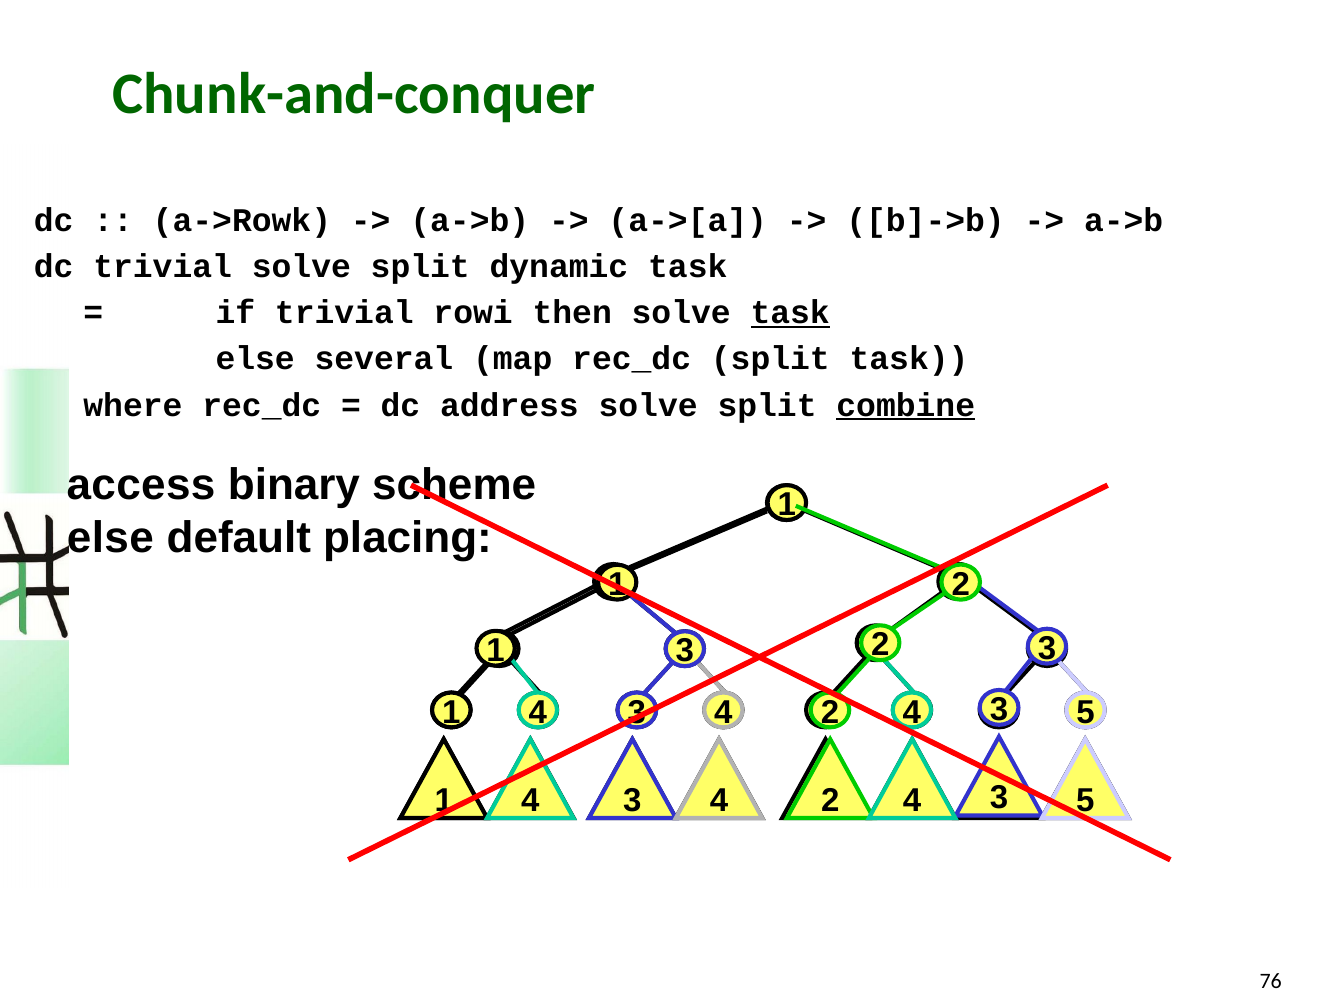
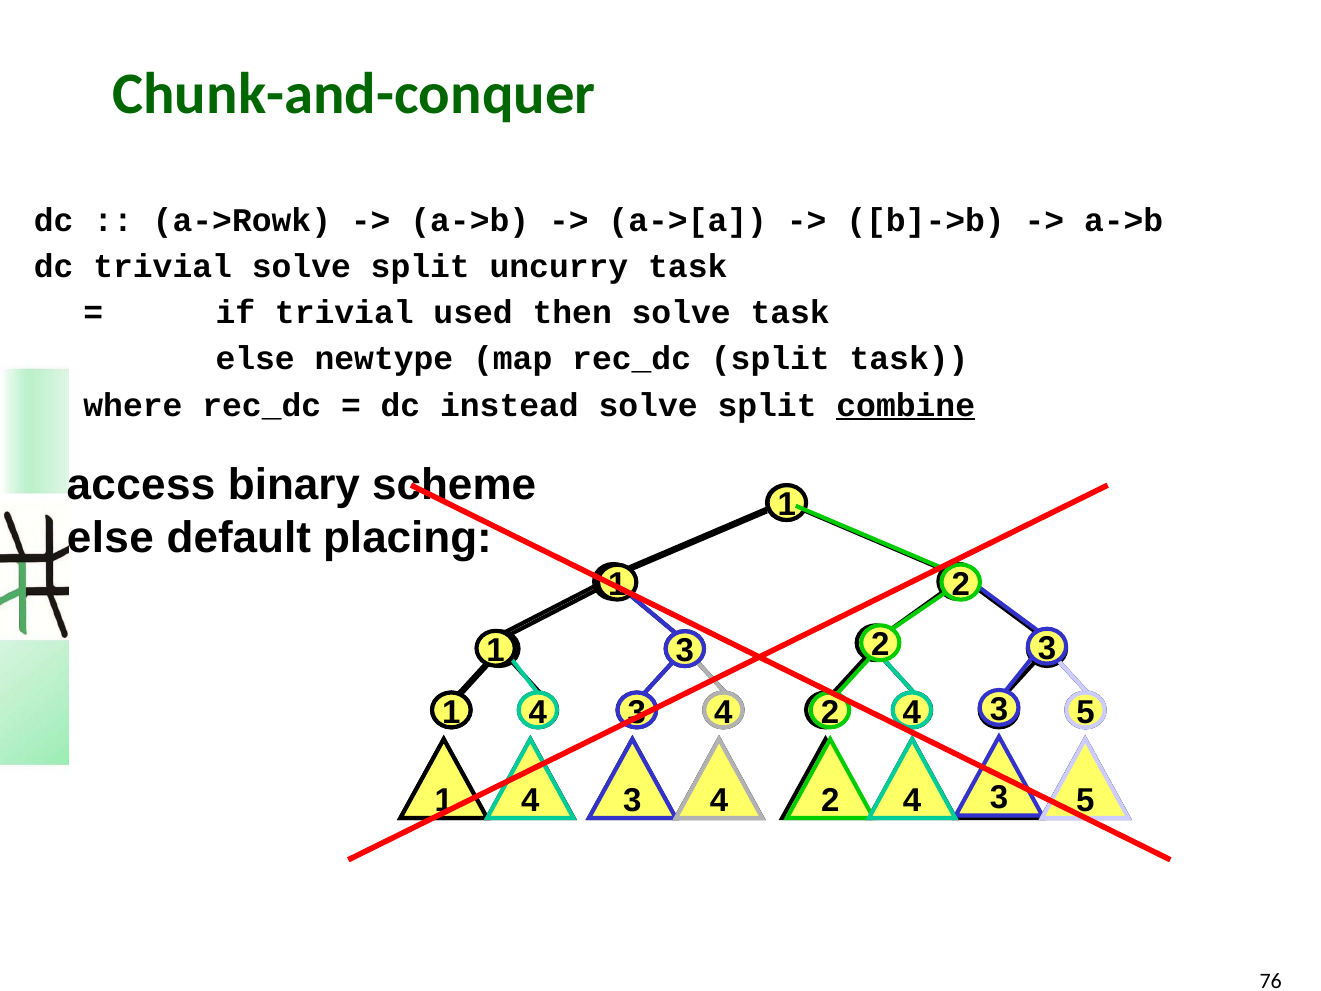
dynamic: dynamic -> uncurry
rowi: rowi -> used
task at (790, 313) underline: present -> none
several: several -> newtype
address: address -> instead
